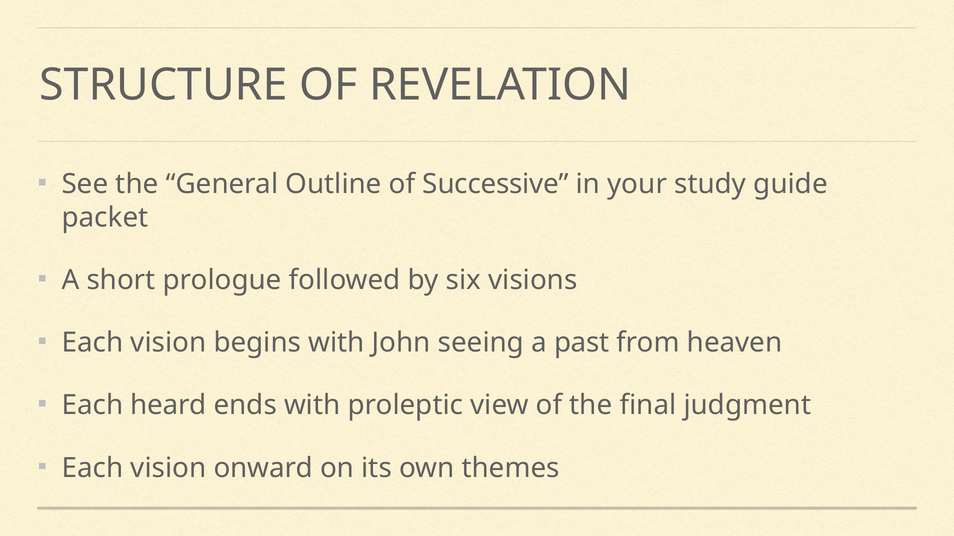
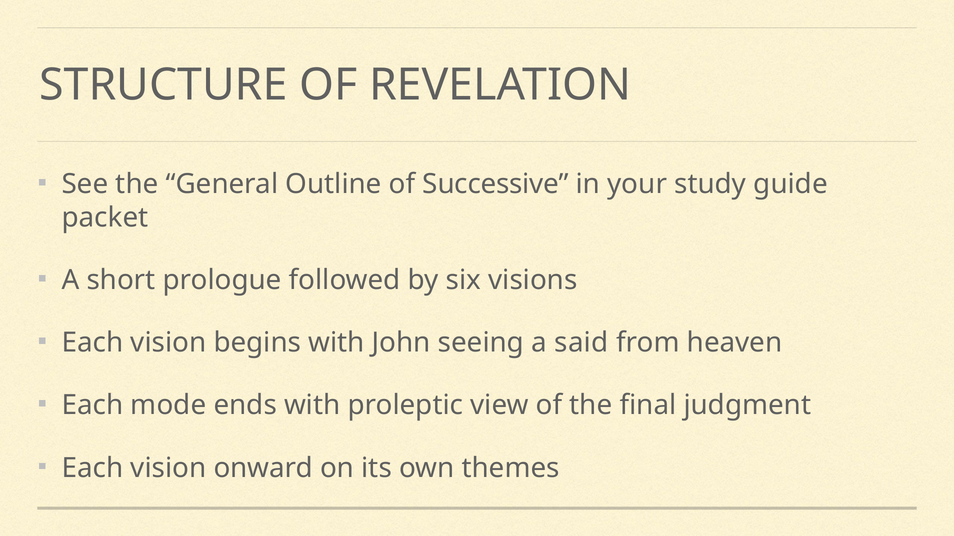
past: past -> said
heard: heard -> mode
